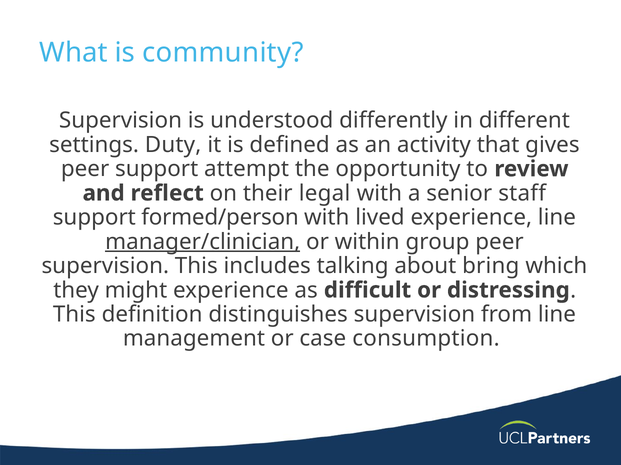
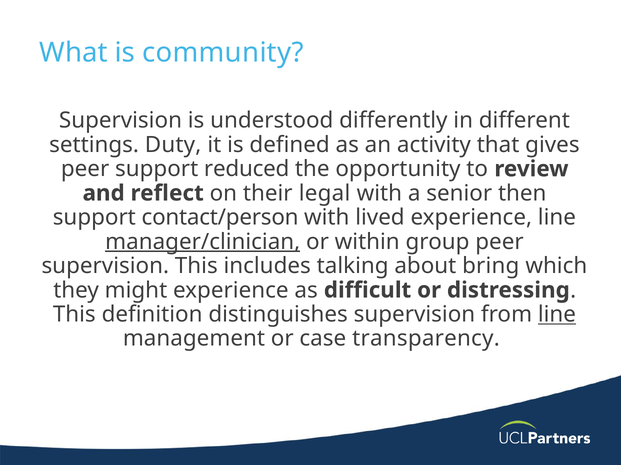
attempt: attempt -> reduced
staff: staff -> then
formed/person: formed/person -> contact/person
line at (557, 315) underline: none -> present
consumption: consumption -> transparency
